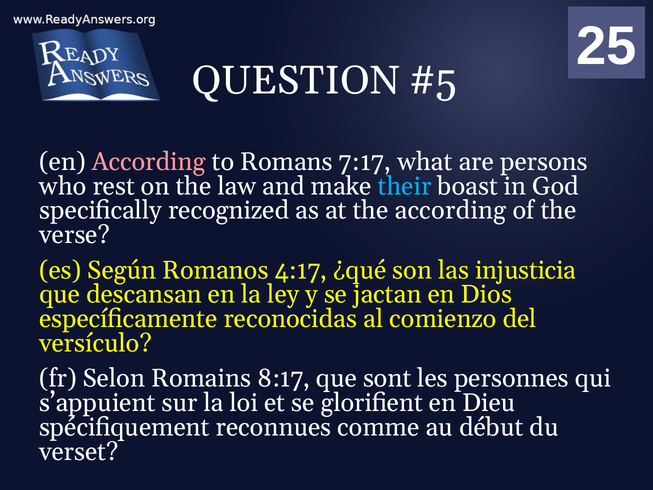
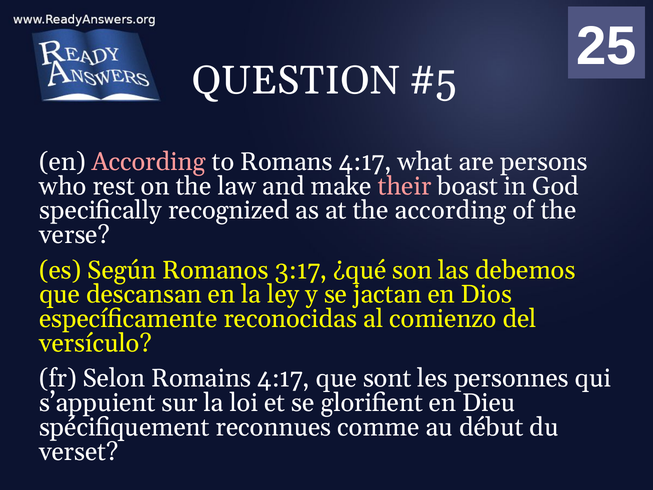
Romans 7:17: 7:17 -> 4:17
their colour: light blue -> pink
4:17: 4:17 -> 3:17
injusticia: injusticia -> debemos
Romains 8:17: 8:17 -> 4:17
